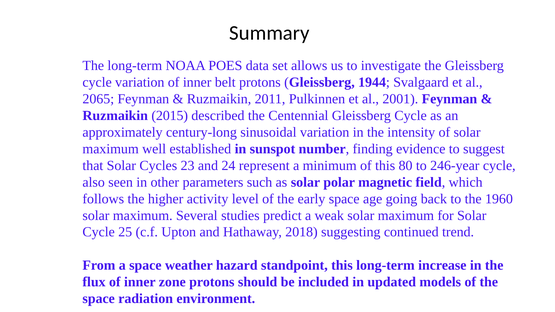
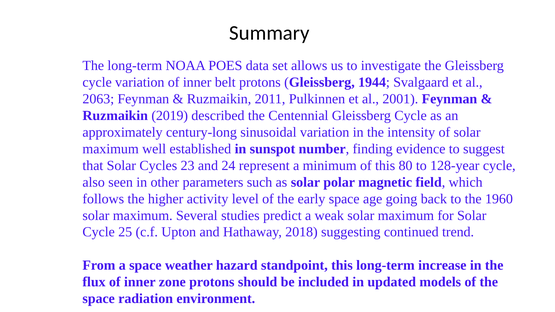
2065: 2065 -> 2063
2015: 2015 -> 2019
246-year: 246-year -> 128-year
